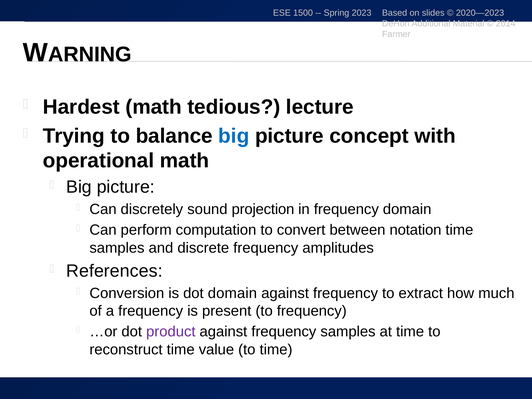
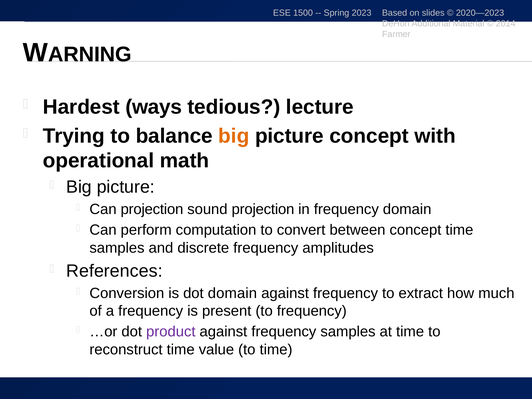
Hardest math: math -> ways
big at (234, 136) colour: blue -> orange
Can discretely: discretely -> projection
between notation: notation -> concept
